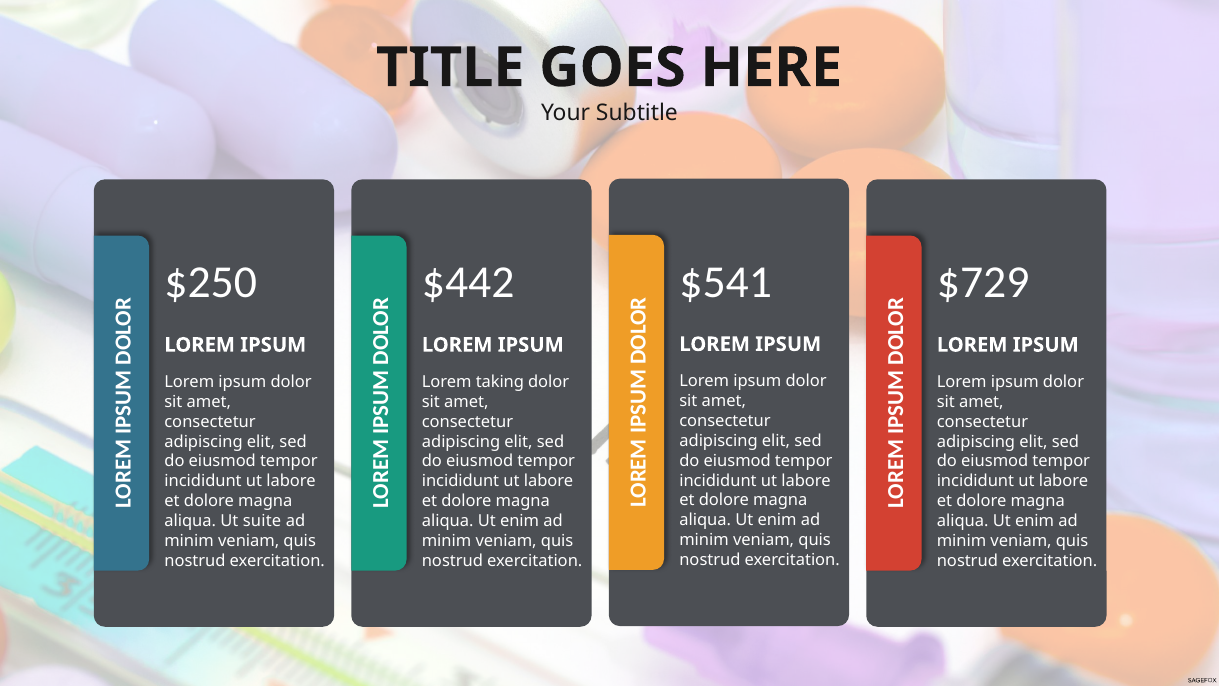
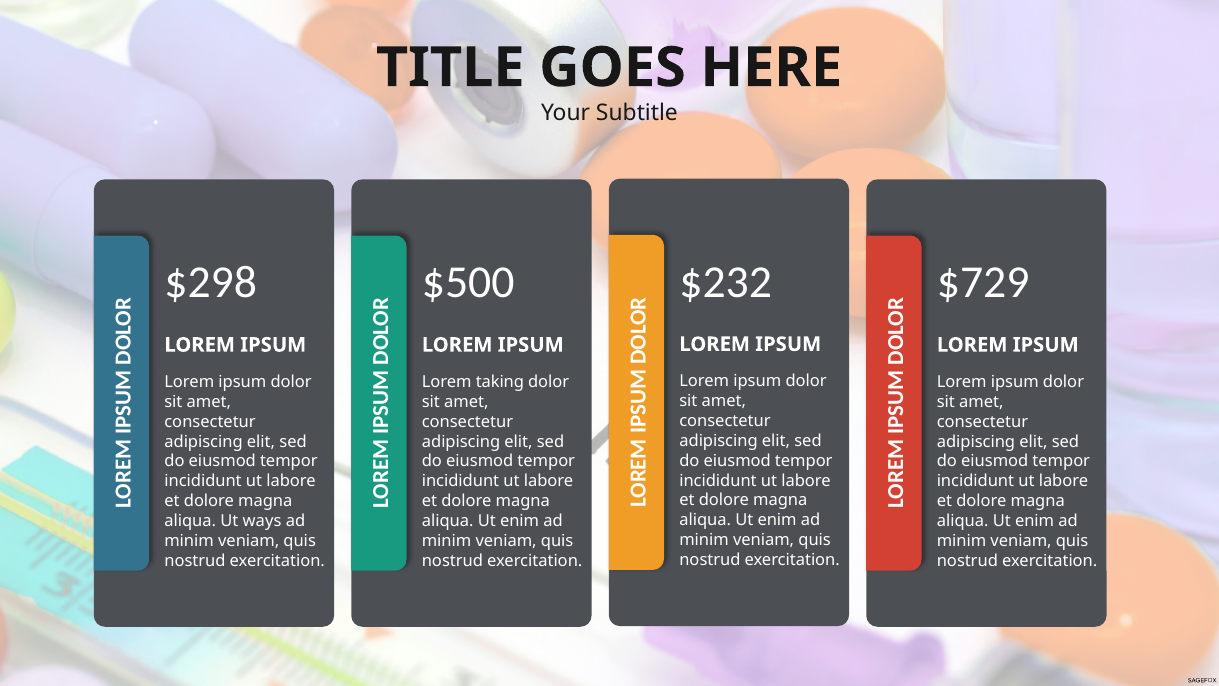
$541: $541 -> $232
$250: $250 -> $298
$442: $442 -> $500
suite: suite -> ways
